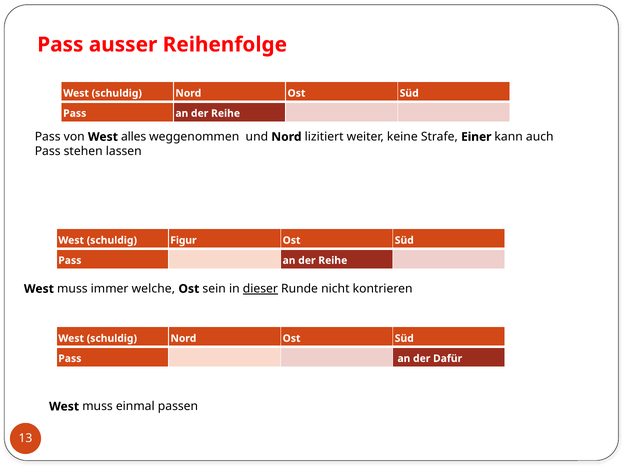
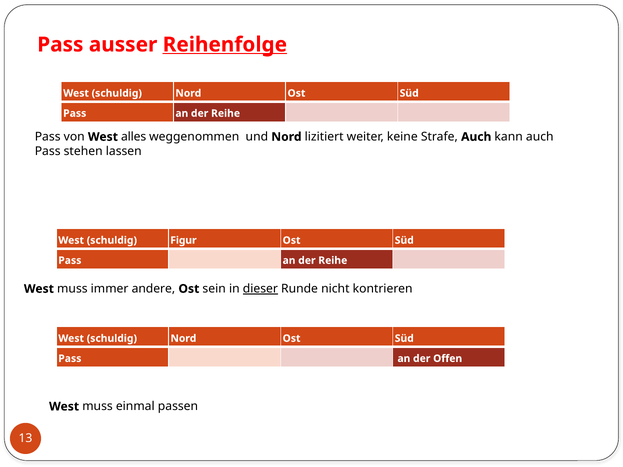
Reihenfolge underline: none -> present
Strafe Einer: Einer -> Auch
welche: welche -> andere
Dafür: Dafür -> Offen
